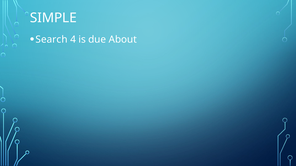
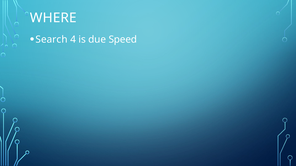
SIMPLE: SIMPLE -> WHERE
About: About -> Speed
